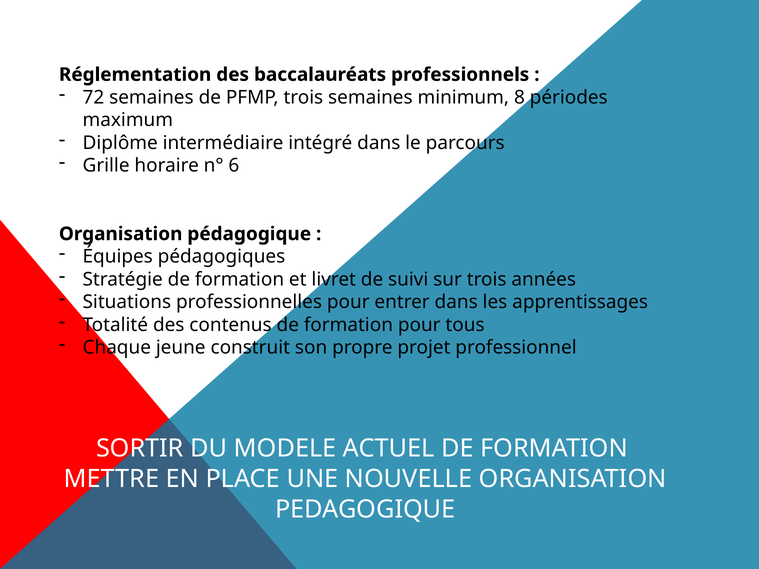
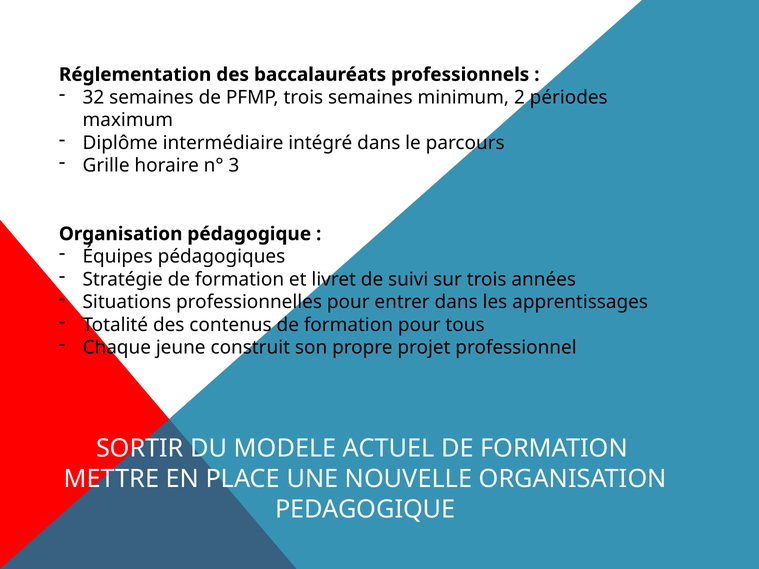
72: 72 -> 32
8: 8 -> 2
6: 6 -> 3
